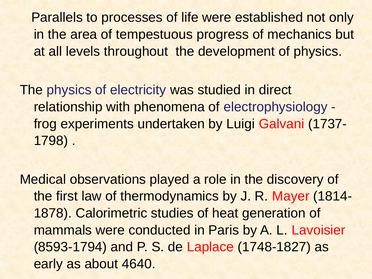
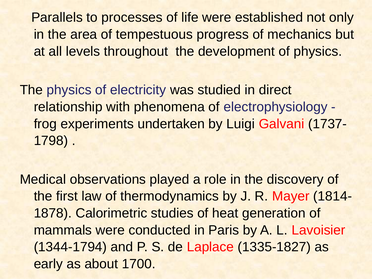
8593-1794: 8593-1794 -> 1344-1794
1748-1827: 1748-1827 -> 1335-1827
4640: 4640 -> 1700
